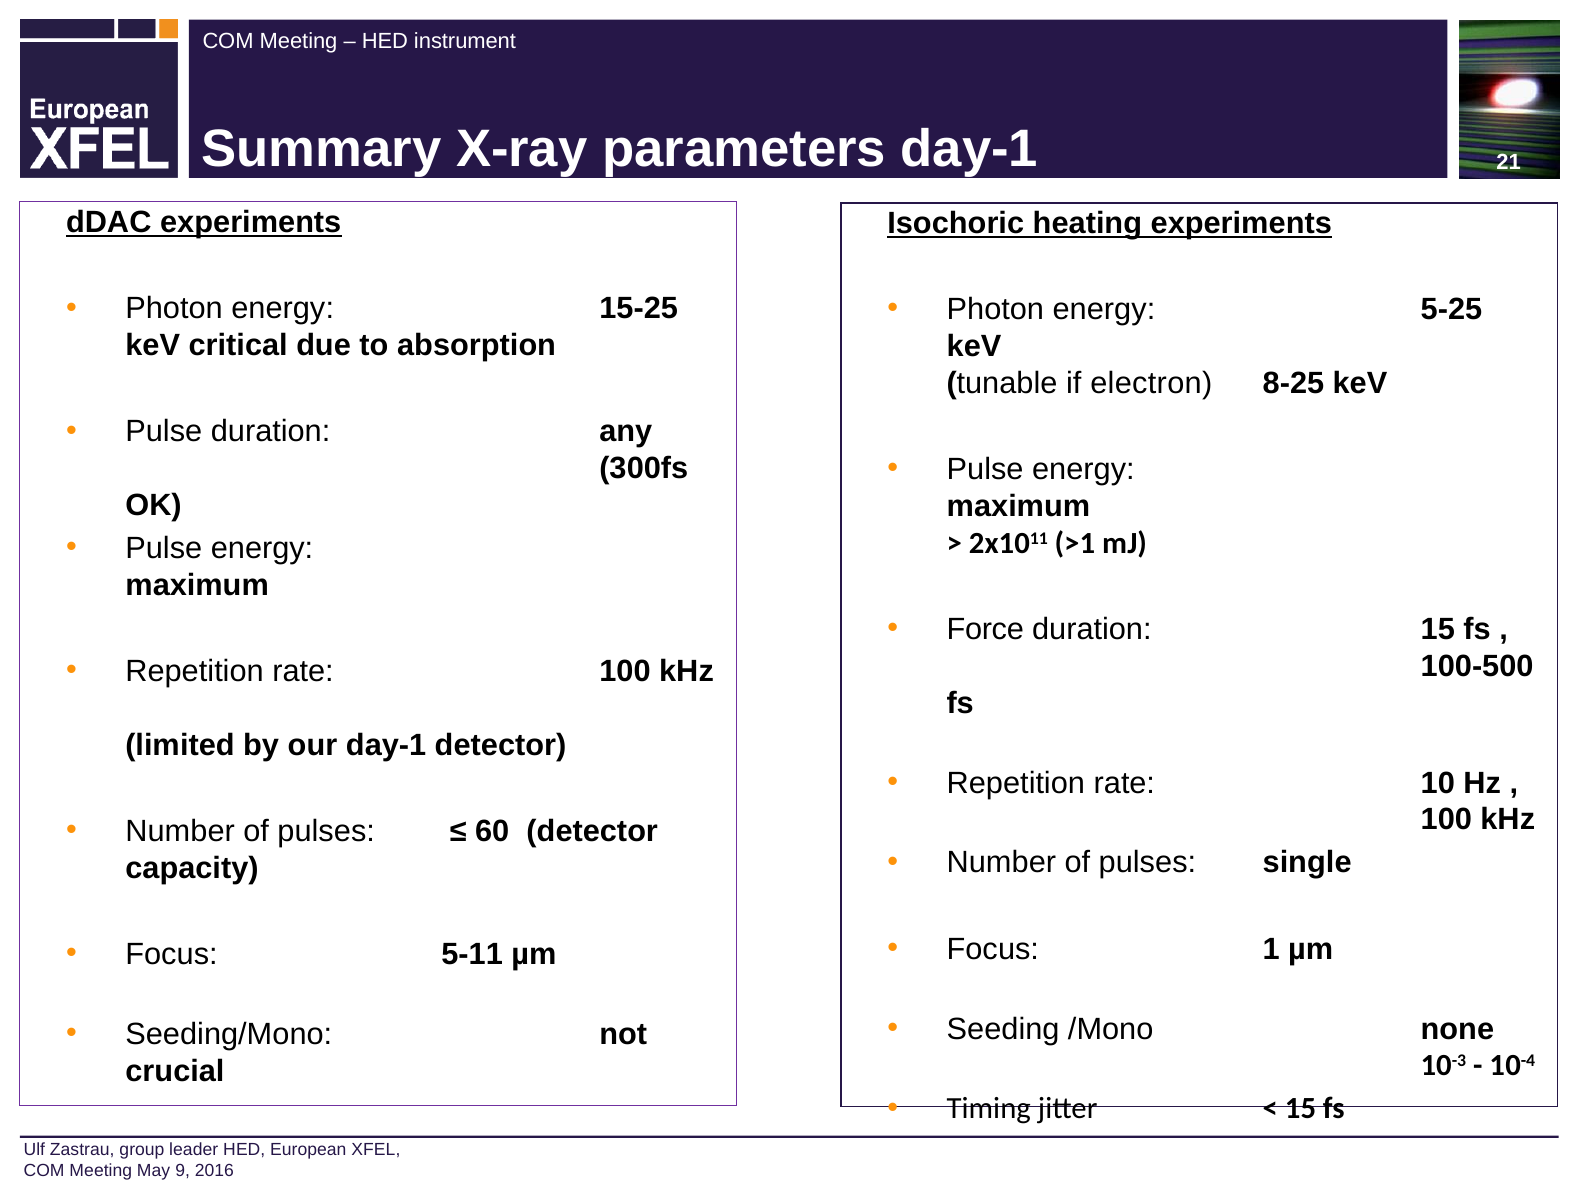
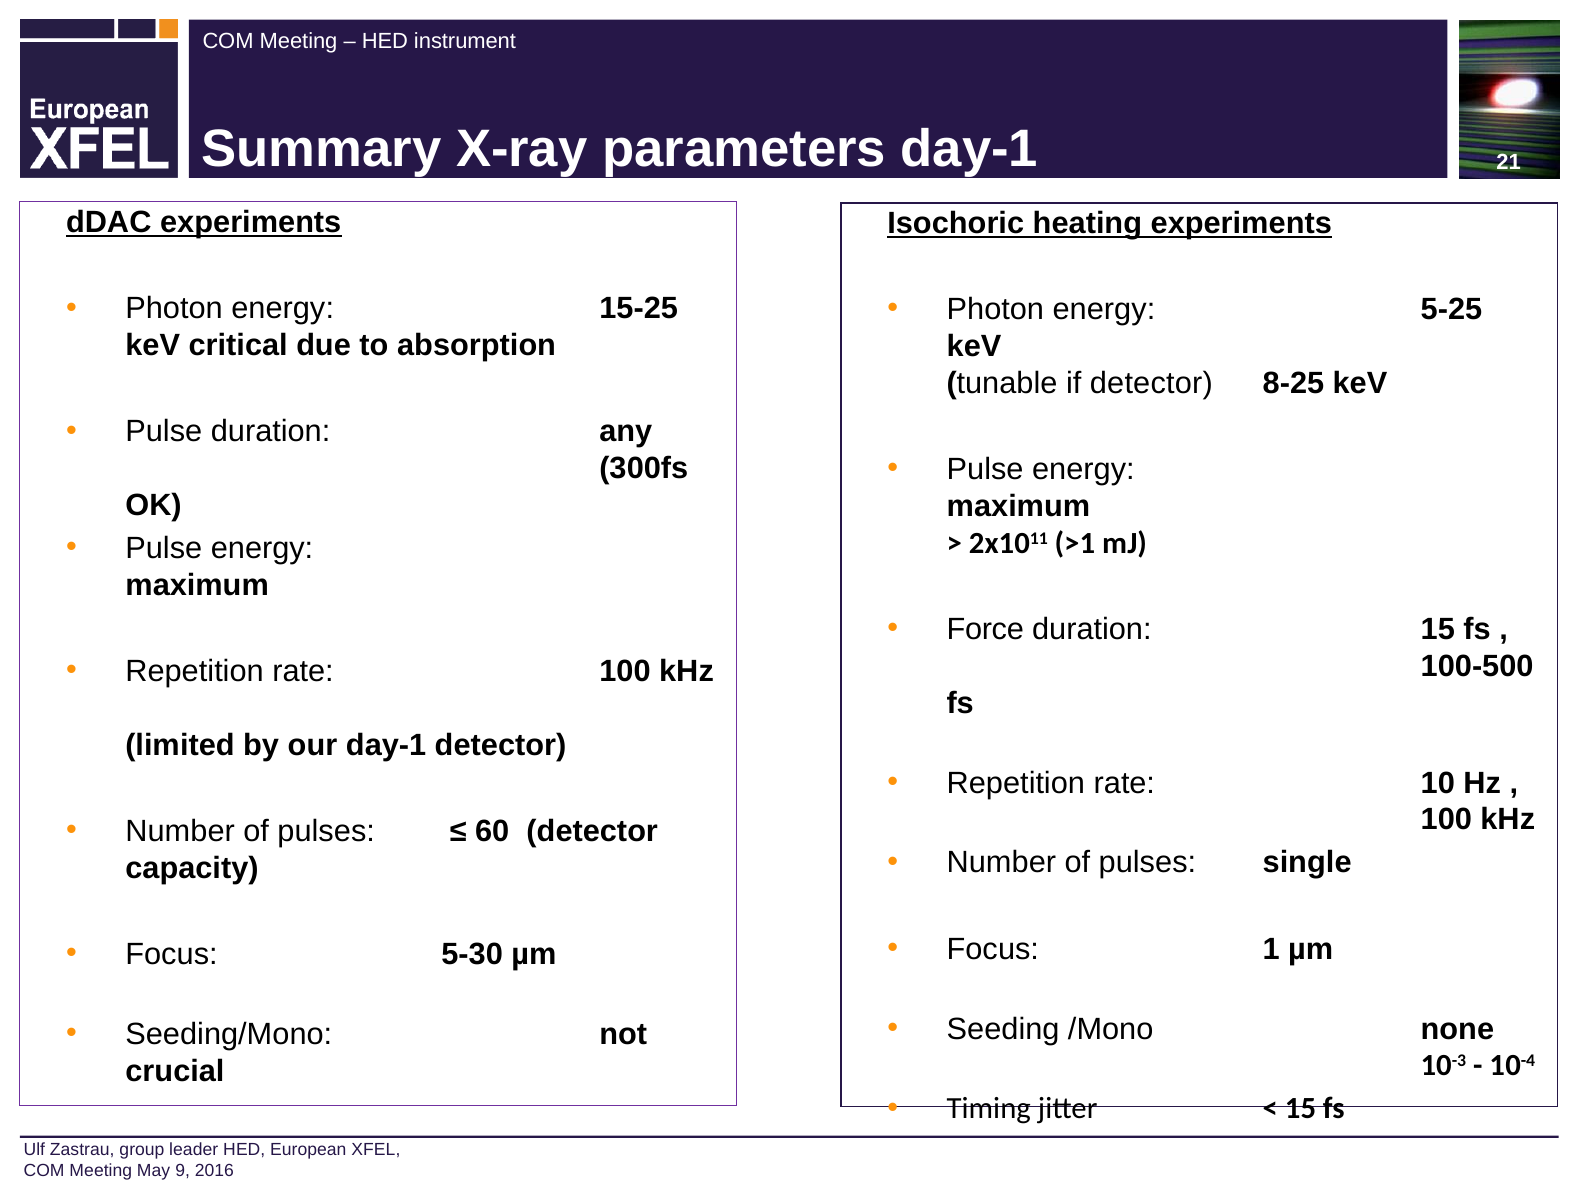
if electron: electron -> detector
5-11: 5-11 -> 5-30
